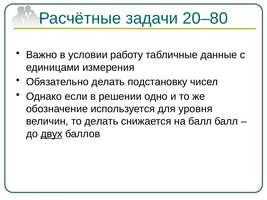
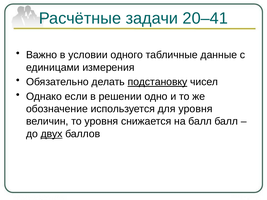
20–80: 20–80 -> 20–41
работу: работу -> одного
подстановку underline: none -> present
то делать: делать -> уровня
